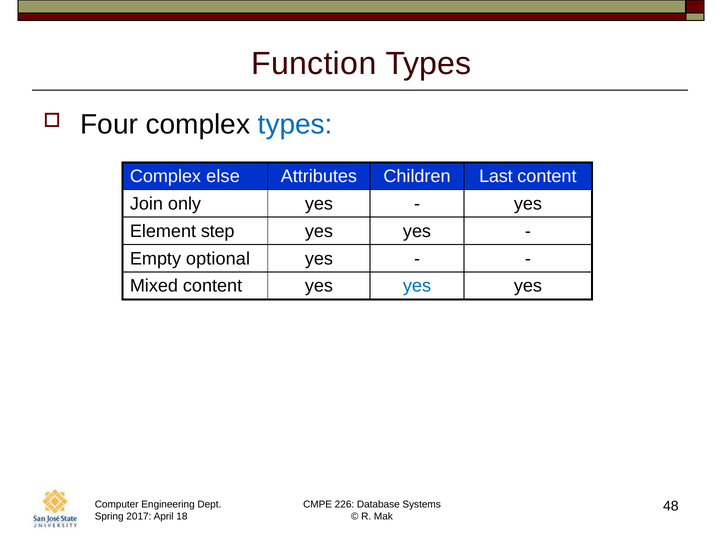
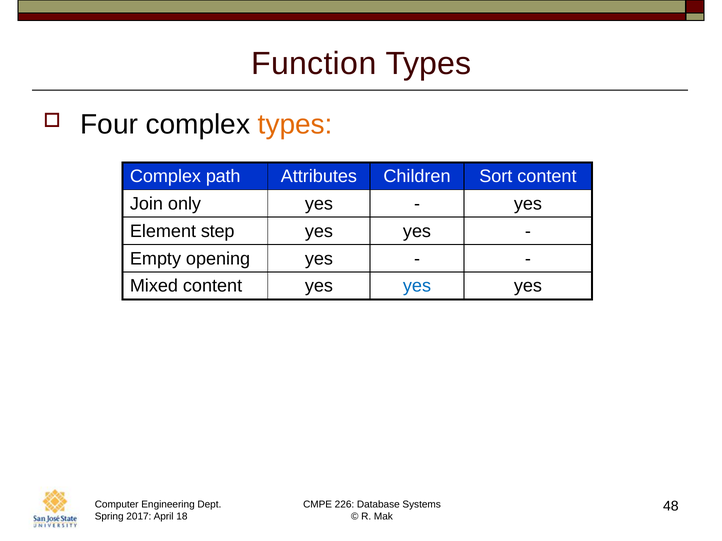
types at (295, 125) colour: blue -> orange
else: else -> path
Last: Last -> Sort
optional: optional -> opening
